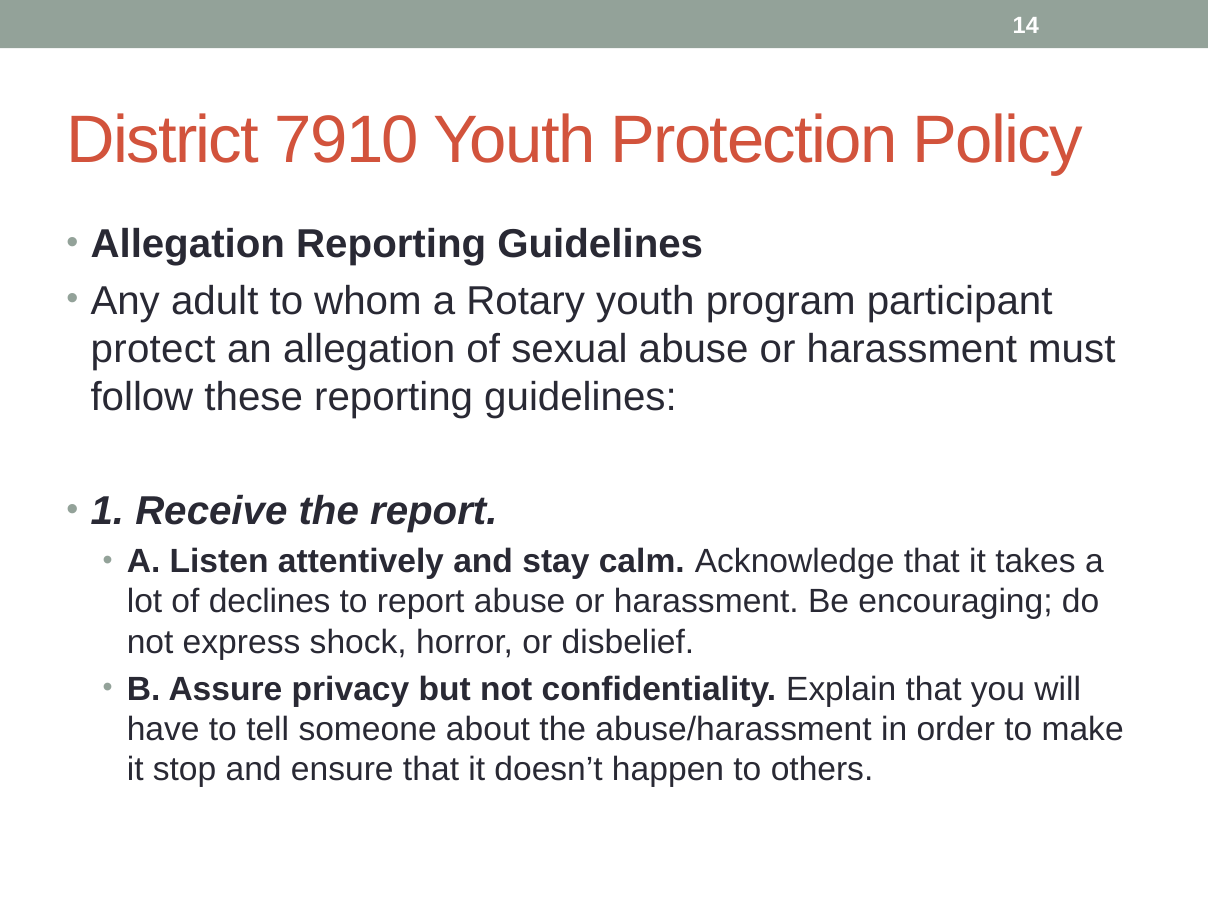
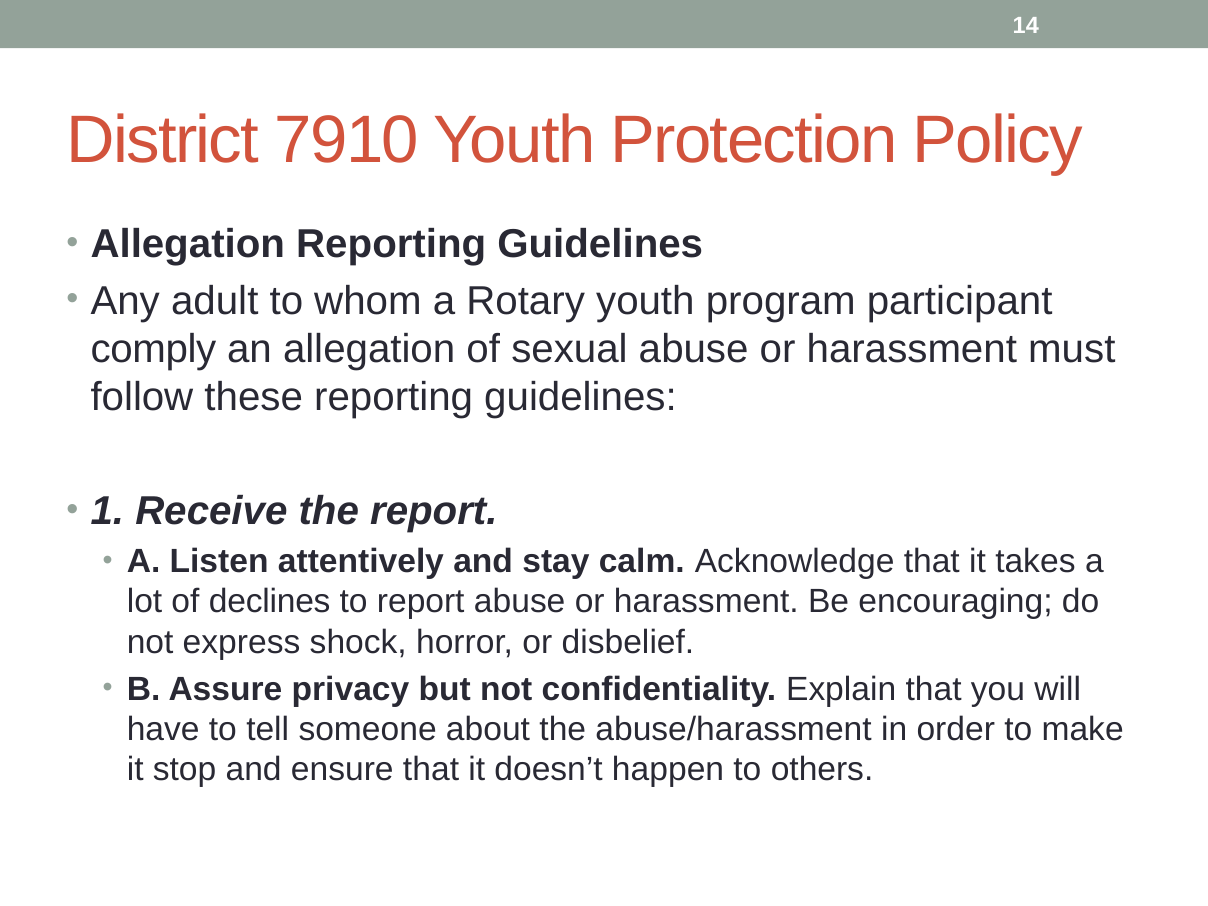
protect: protect -> comply
